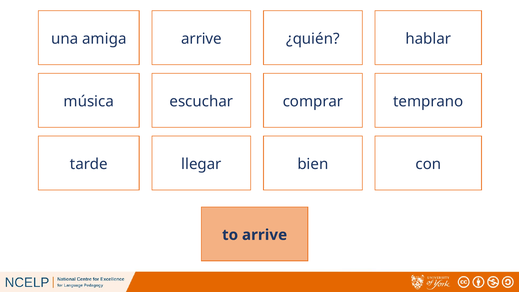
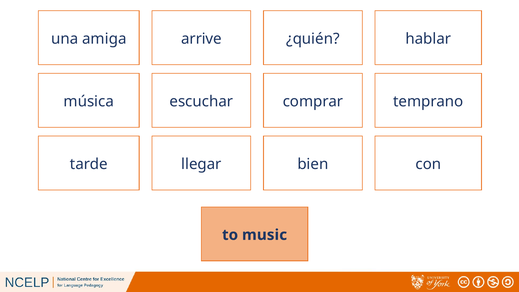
to arrive: arrive -> music
